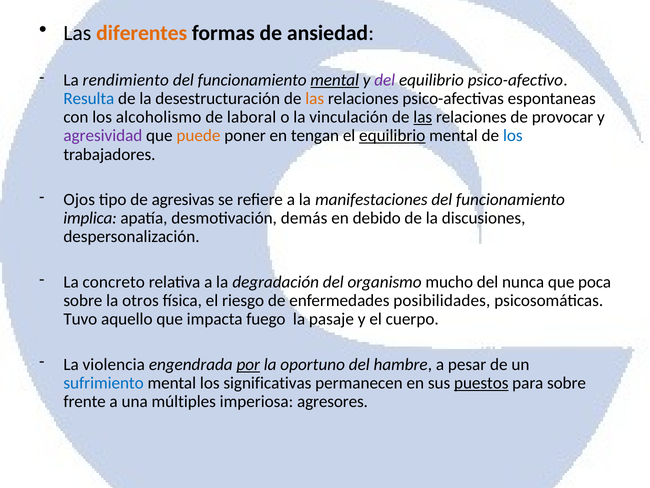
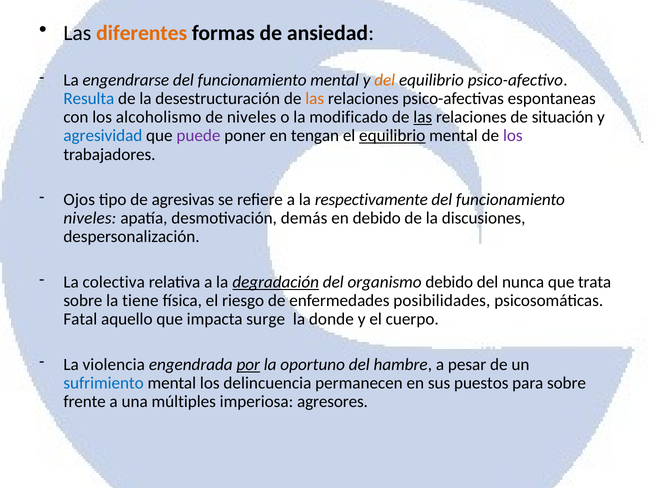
rendimiento: rendimiento -> engendrarse
mental at (335, 80) underline: present -> none
del at (385, 80) colour: purple -> orange
de laboral: laboral -> niveles
vinculación: vinculación -> modificado
provocar: provocar -> situación
agresividad colour: purple -> blue
puede colour: orange -> purple
los at (513, 136) colour: blue -> purple
manifestaciones: manifestaciones -> respectivamente
implica at (90, 218): implica -> niveles
concreto: concreto -> colectiva
degradación underline: none -> present
organismo mucho: mucho -> debido
poca: poca -> trata
otros: otros -> tiene
Tuvo: Tuvo -> Fatal
fuego: fuego -> surge
pasaje: pasaje -> donde
significativas: significativas -> delincuencia
puestos underline: present -> none
